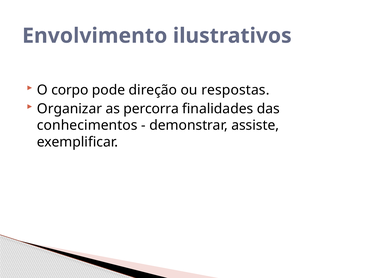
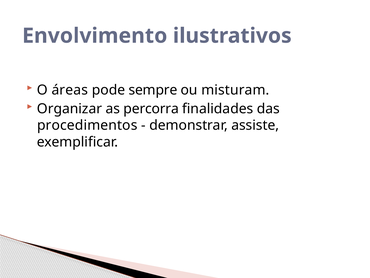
corpo: corpo -> áreas
direção: direção -> sempre
respostas: respostas -> misturam
conhecimentos: conhecimentos -> procedimentos
